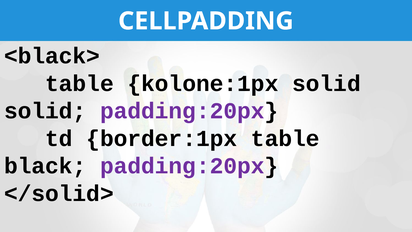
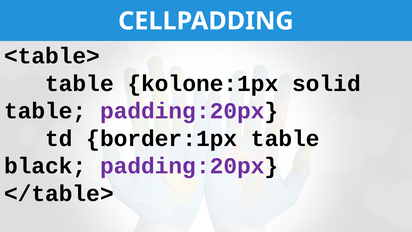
<black>: <black> -> <table>
solid at (45, 111): solid -> table
</solid>: </solid> -> </table>
